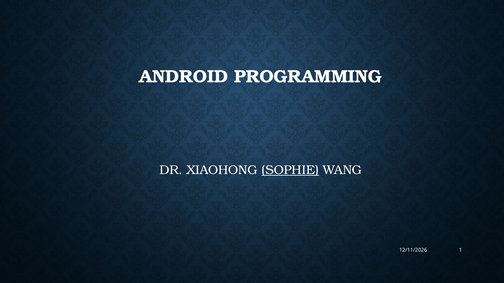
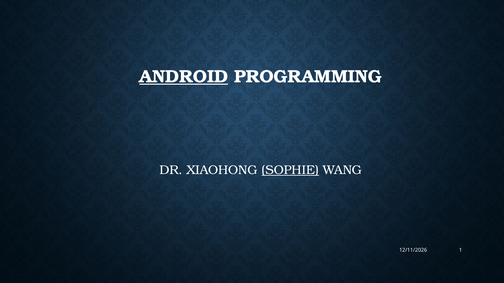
ANDROID underline: none -> present
